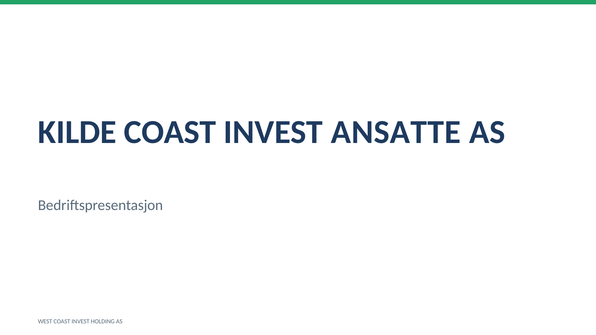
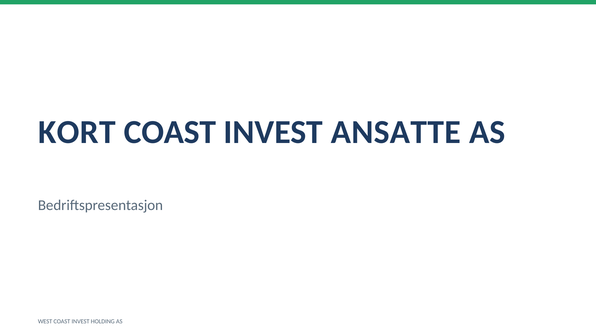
KILDE: KILDE -> KORT
